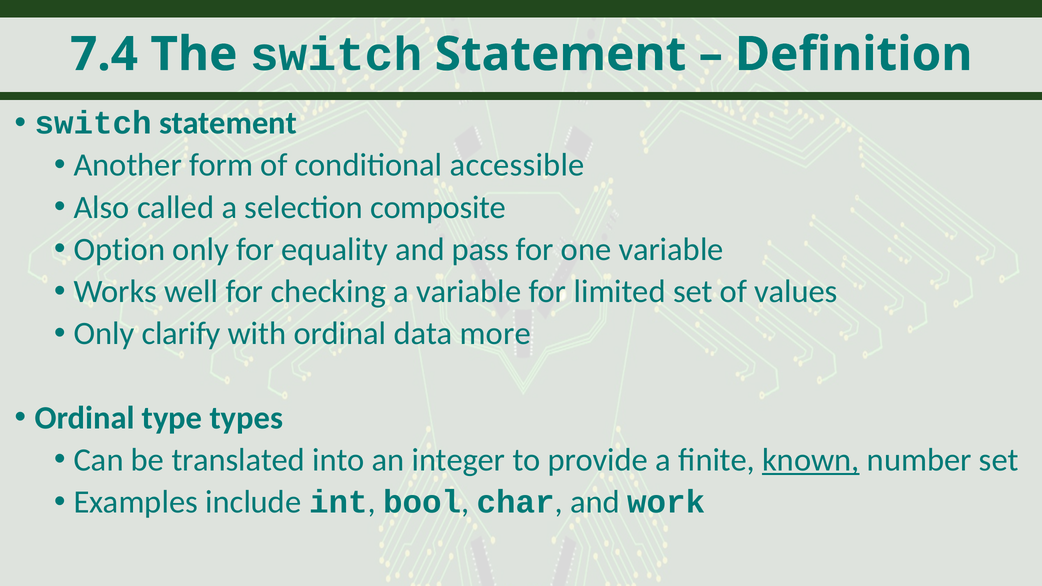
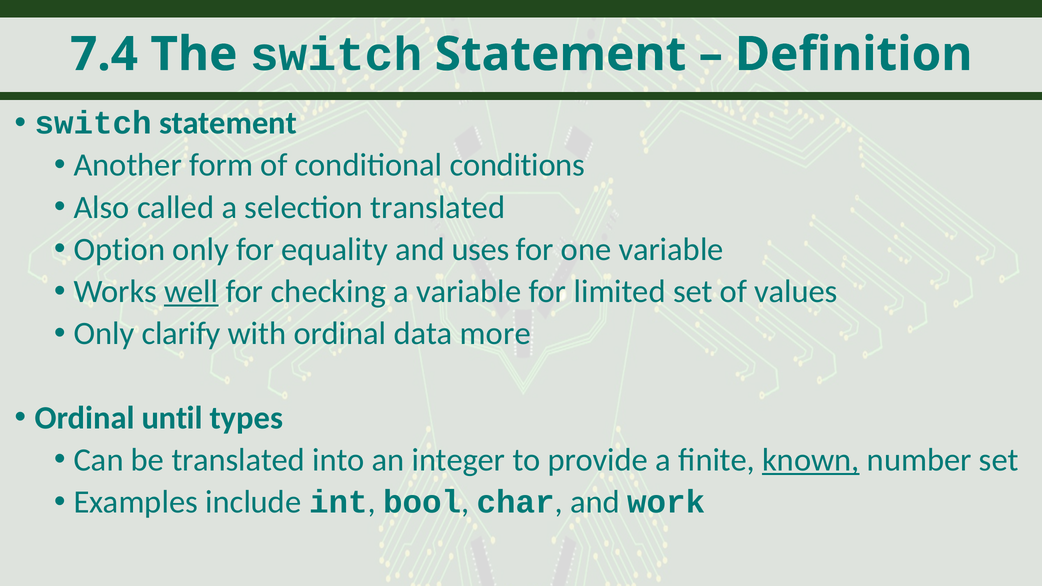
accessible: accessible -> conditions
selection composite: composite -> translated
pass: pass -> uses
well underline: none -> present
type: type -> until
